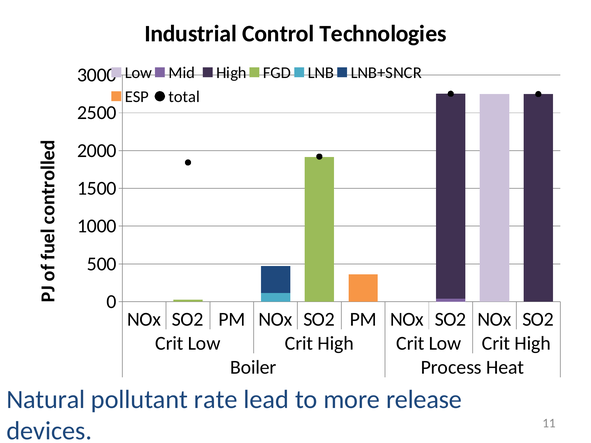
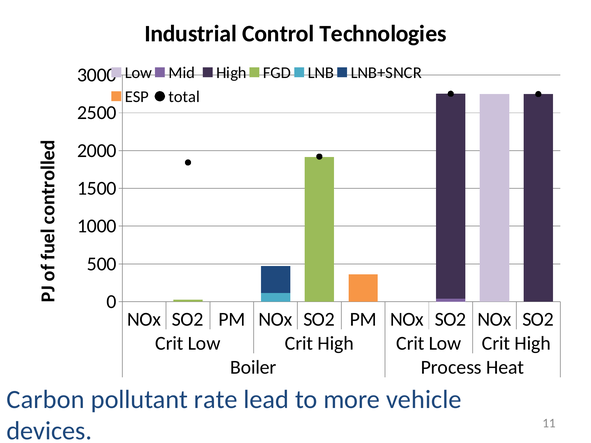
Natural: Natural -> Carbon
release: release -> vehicle
